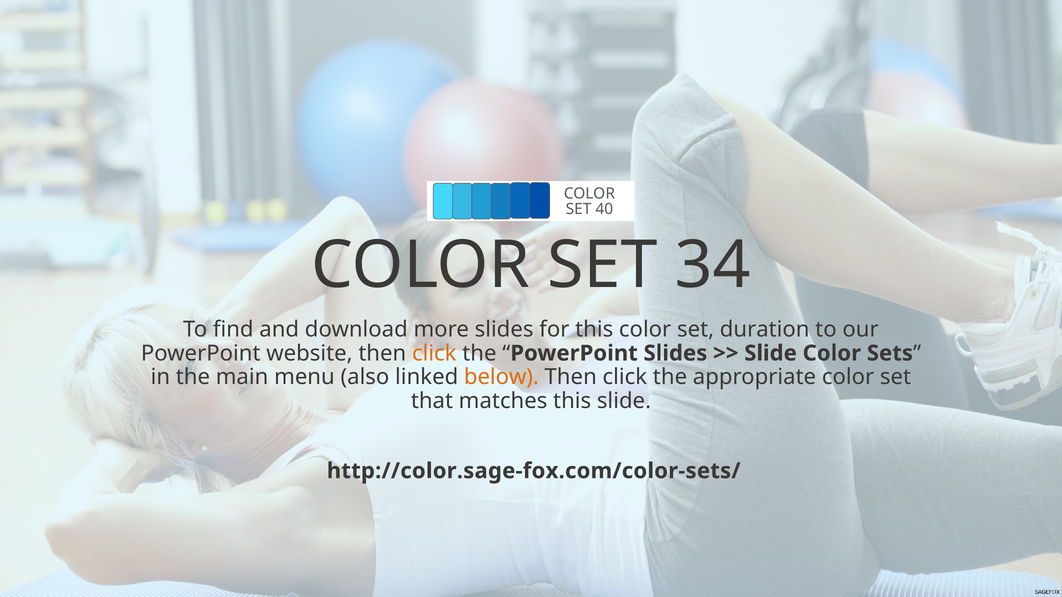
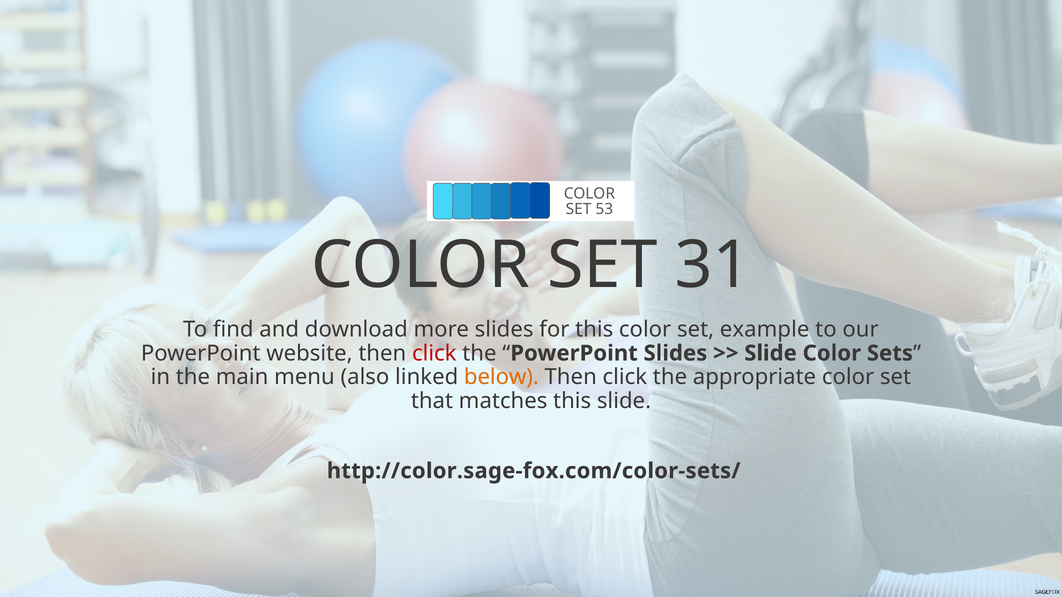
40: 40 -> 53
34: 34 -> 31
duration: duration -> example
click at (434, 353) colour: orange -> red
